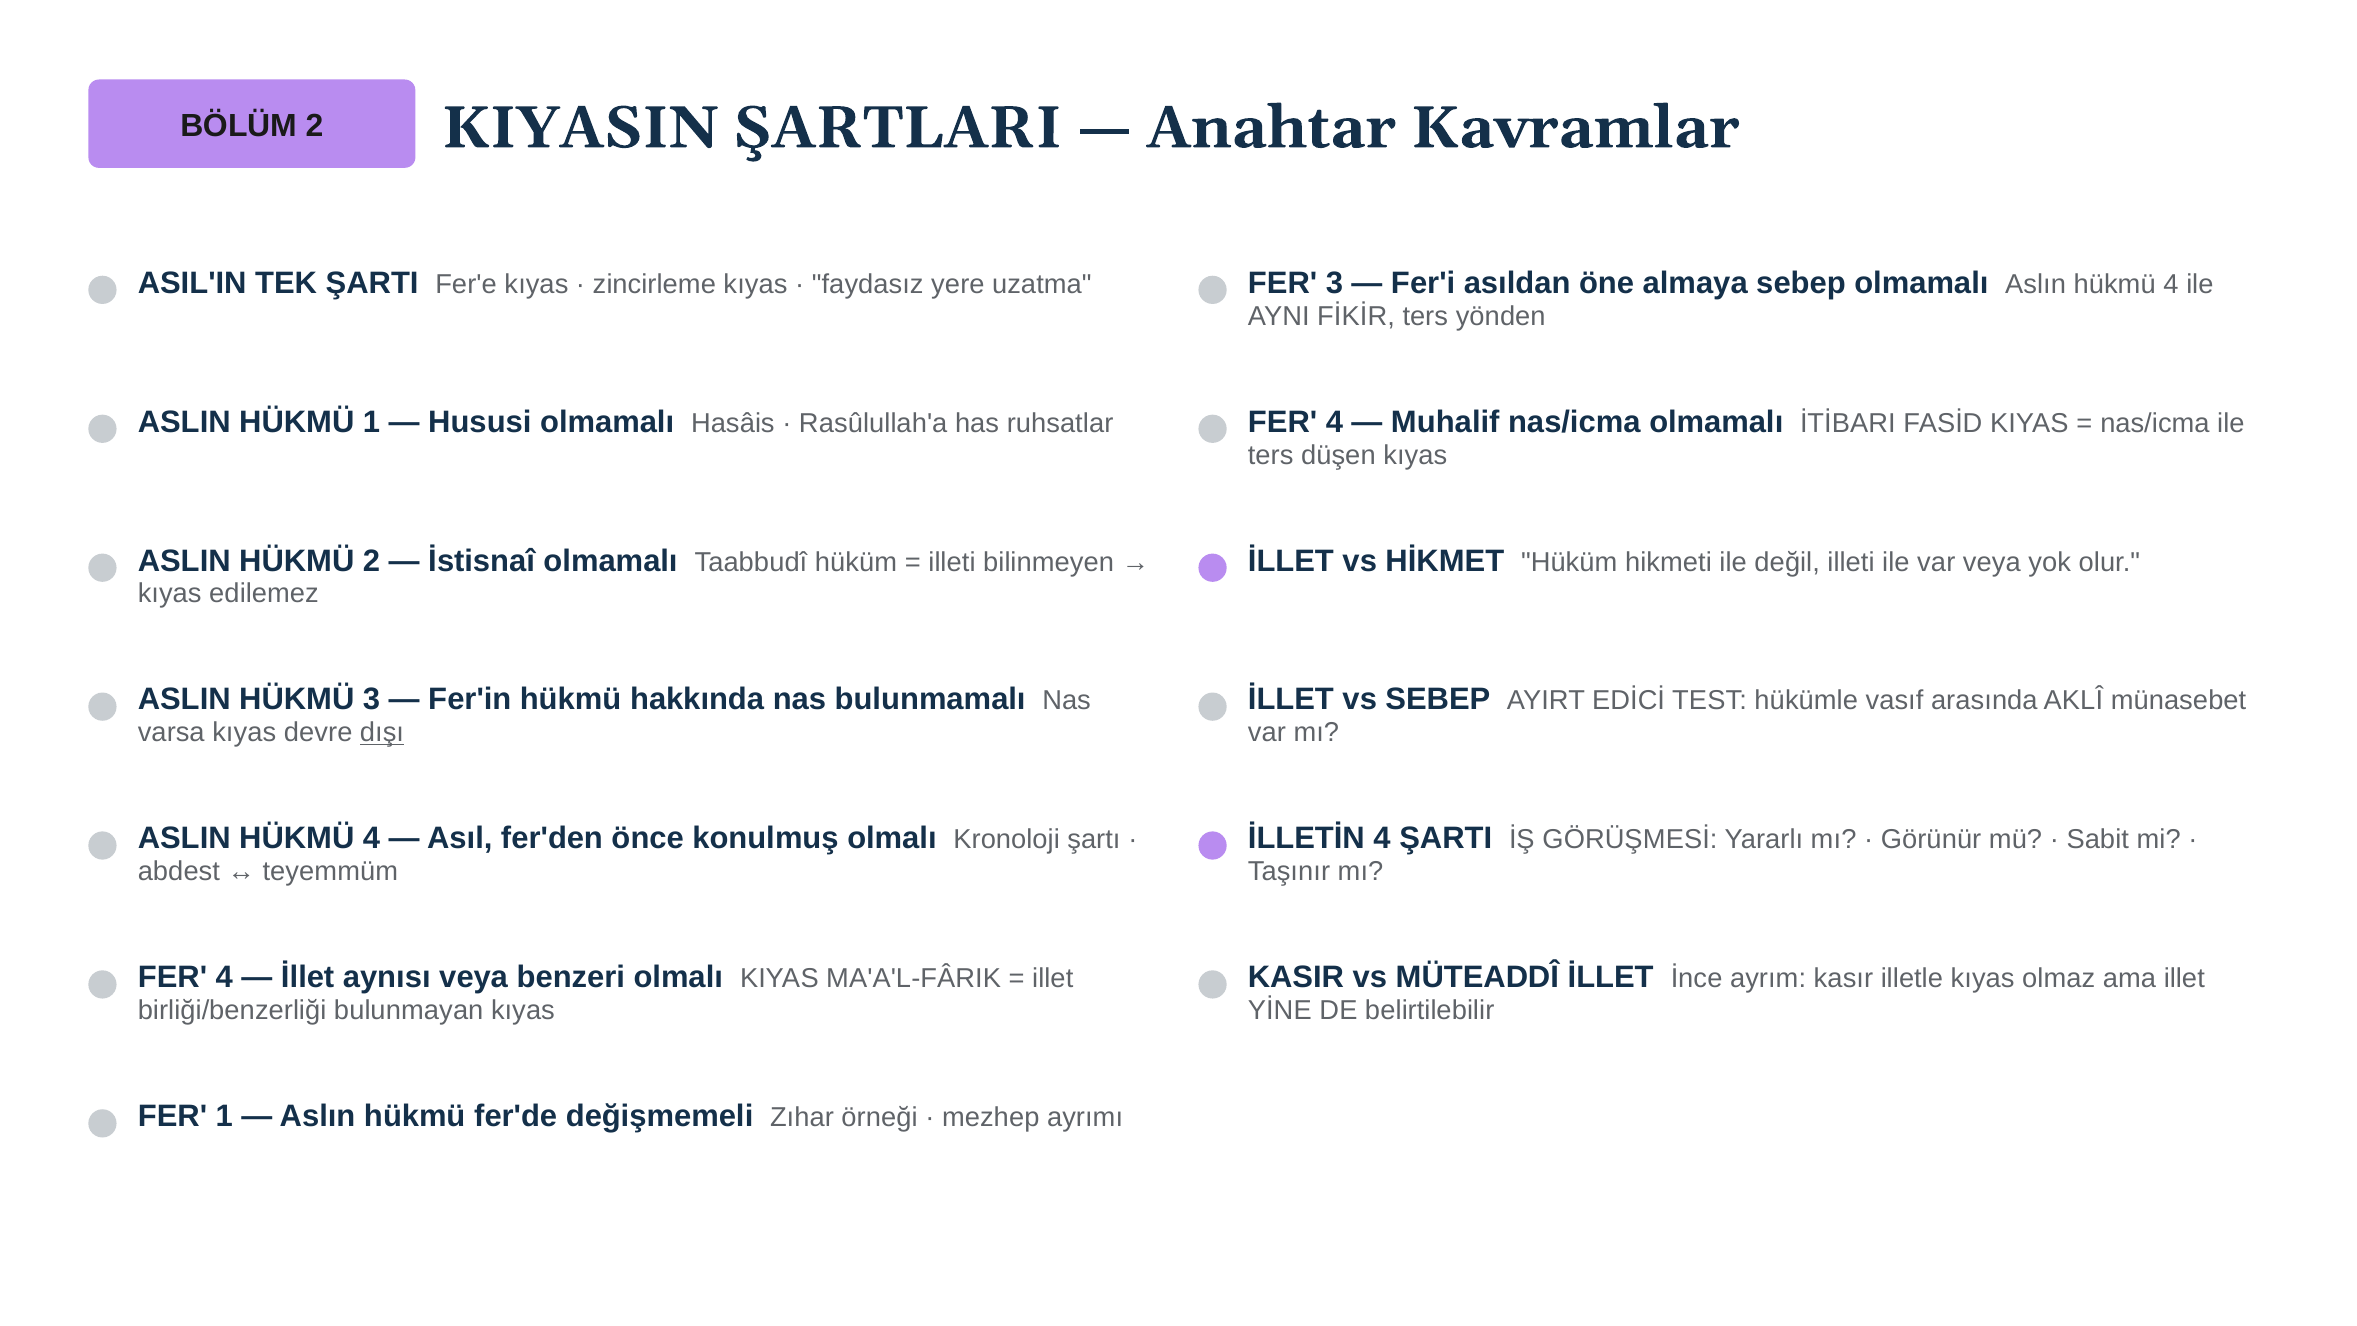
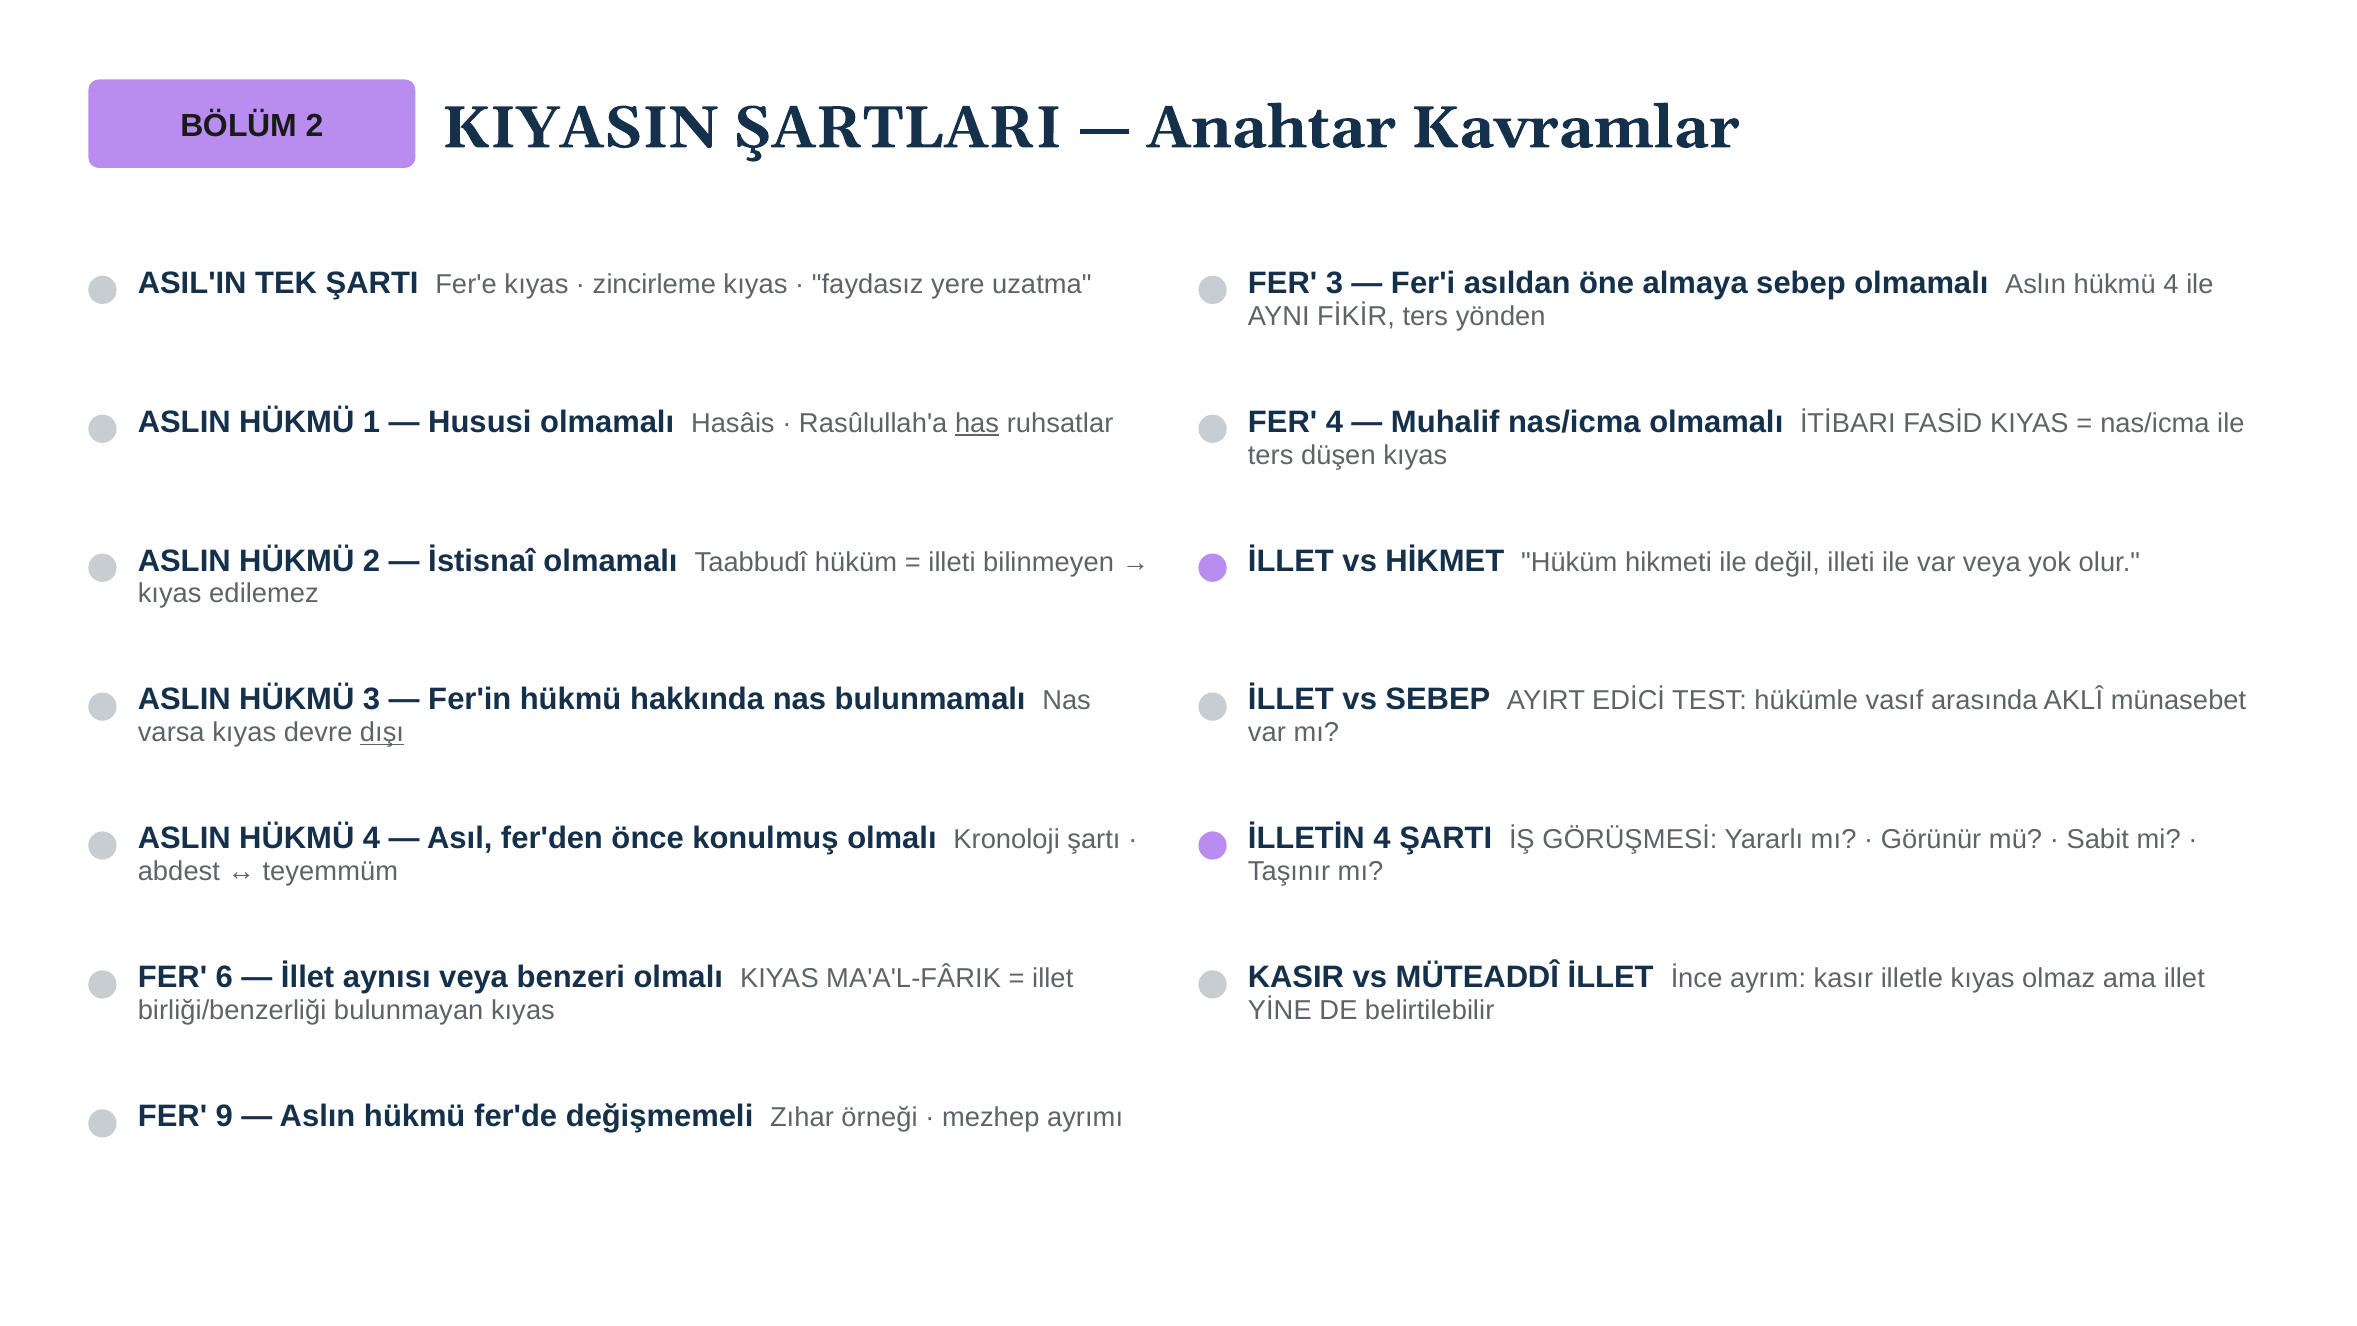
has underline: none -> present
4 at (224, 977): 4 -> 6
FER 1: 1 -> 9
